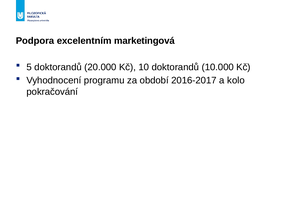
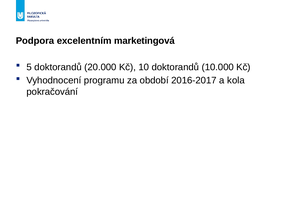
kolo: kolo -> kola
